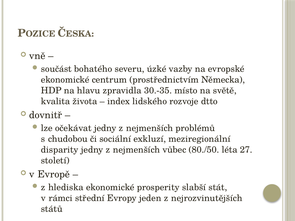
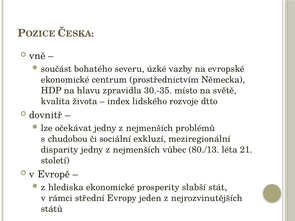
80./50: 80./50 -> 80./13
27: 27 -> 21
